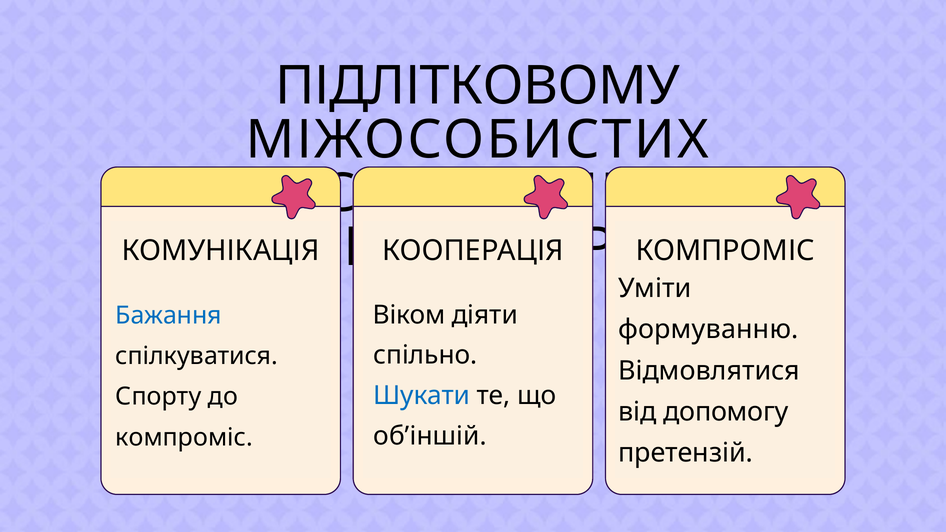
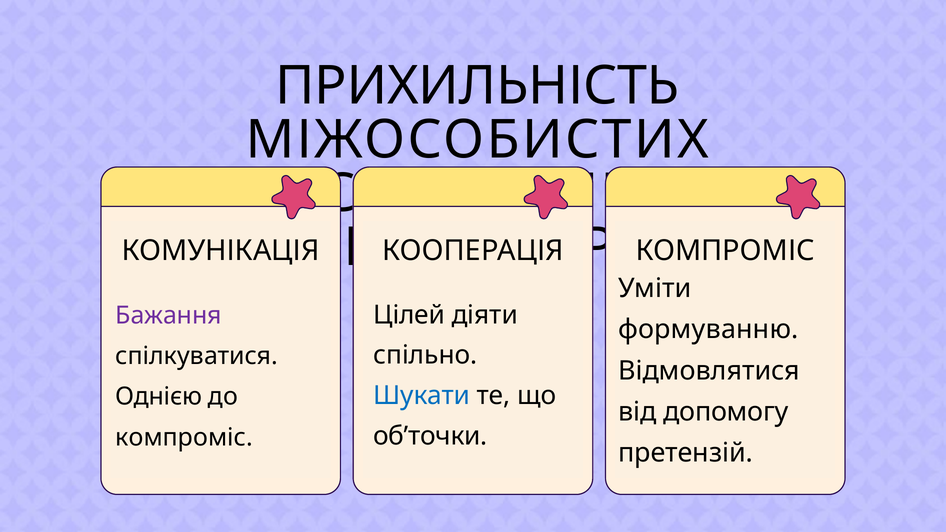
ПІДЛІТКОВОМУ: ПІДЛІТКОВОМУ -> ПРИХИЛЬНІСТЬ
Віком: Віком -> Цілей
Бажання colour: blue -> purple
Спорту: Спорту -> Однією
об’іншій: об’іншій -> об’точки
